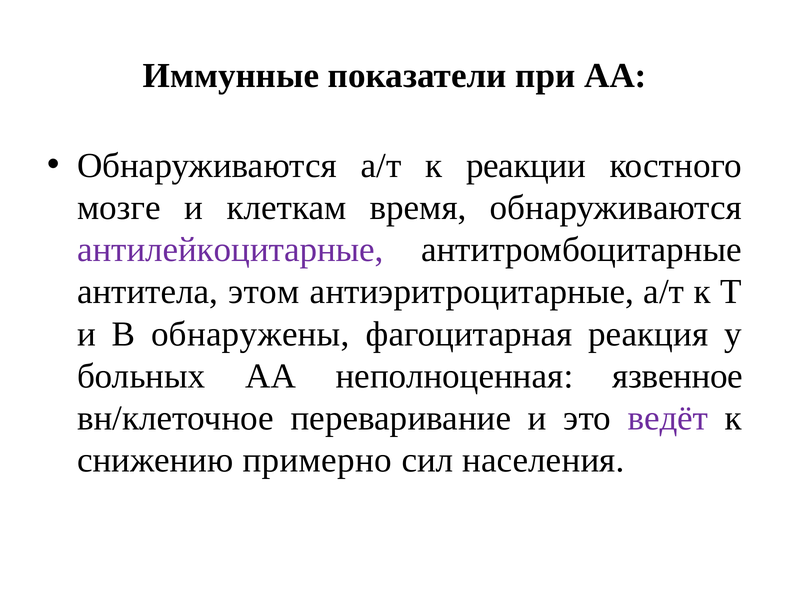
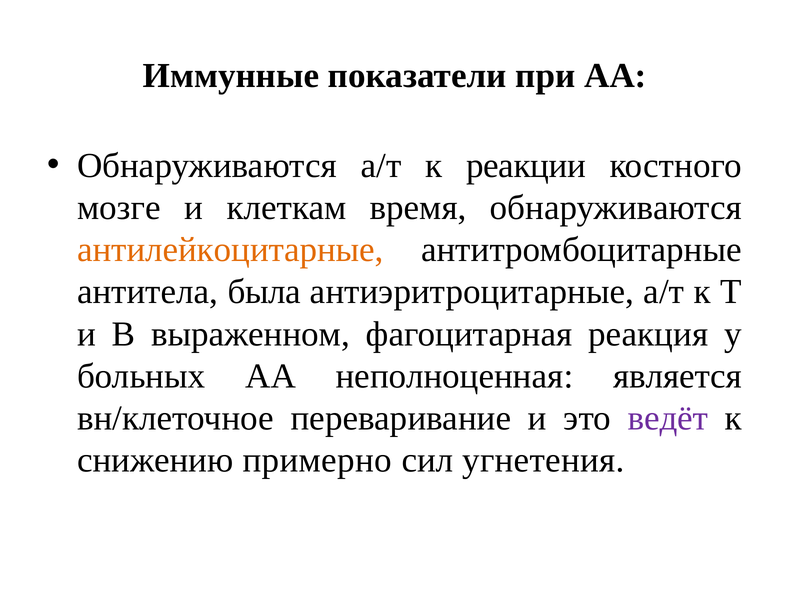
антилейкоцитарные colour: purple -> orange
этом: этом -> была
обнаружены: обнаружены -> выраженном
язвенное: язвенное -> является
населения: населения -> угнетения
